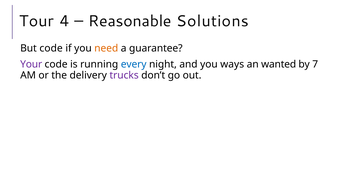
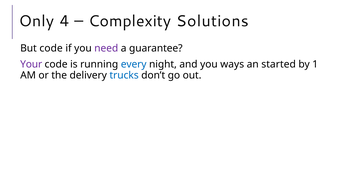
Tour: Tour -> Only
Reasonable: Reasonable -> Complexity
need colour: orange -> purple
wanted: wanted -> started
7: 7 -> 1
trucks colour: purple -> blue
